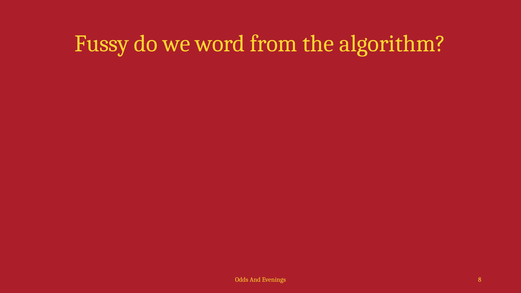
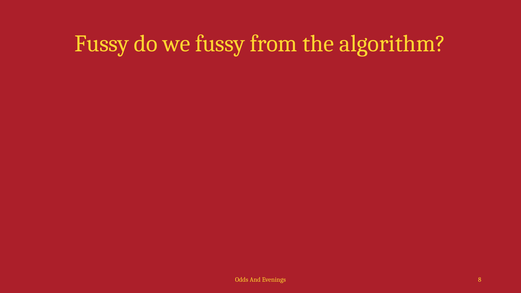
we word: word -> fussy
